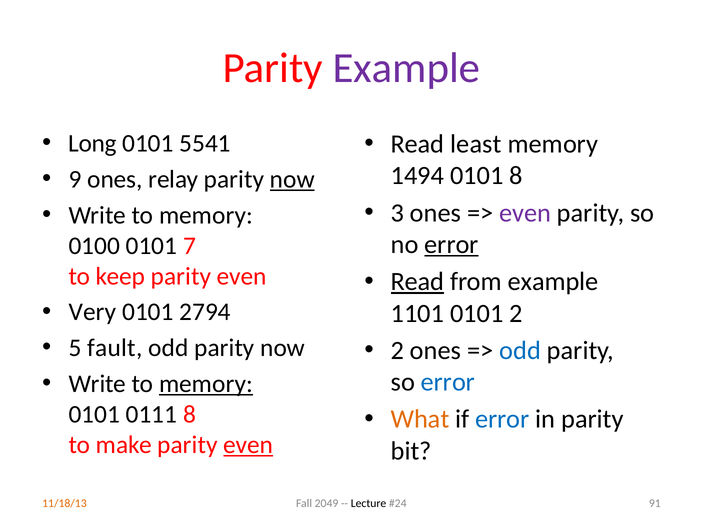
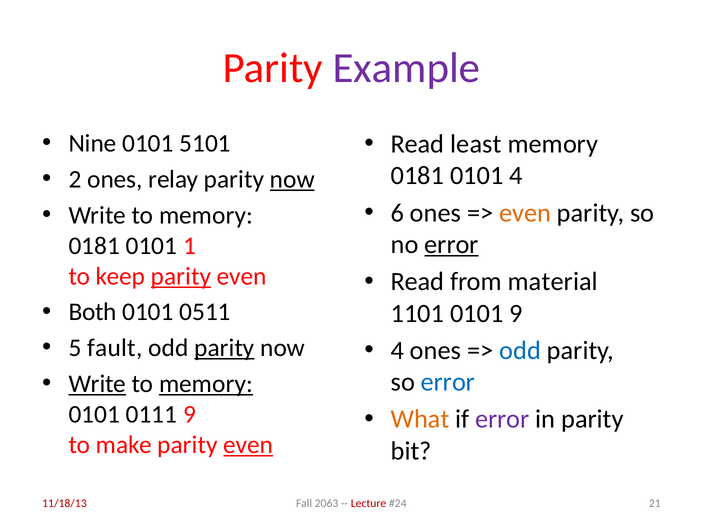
Long: Long -> Nine
5541: 5541 -> 5101
1494 at (417, 176): 1494 -> 0181
0101 8: 8 -> 4
9: 9 -> 2
3: 3 -> 6
even at (525, 213) colour: purple -> orange
0100 at (94, 246): 0100 -> 0181
7: 7 -> 1
parity at (181, 276) underline: none -> present
Read at (418, 282) underline: present -> none
from example: example -> material
Very: Very -> Both
2794: 2794 -> 0511
0101 2: 2 -> 9
parity at (224, 348) underline: none -> present
2 at (397, 351): 2 -> 4
Write at (97, 384) underline: none -> present
0111 8: 8 -> 9
error at (502, 419) colour: blue -> purple
2049: 2049 -> 2063
Lecture colour: black -> red
91: 91 -> 21
11/18/13 colour: orange -> red
